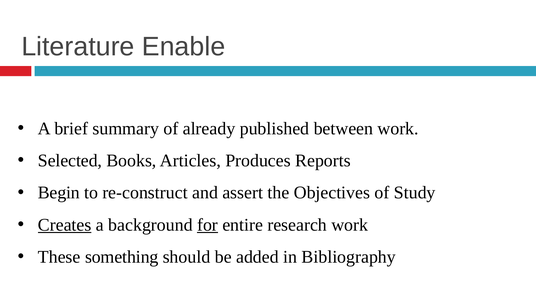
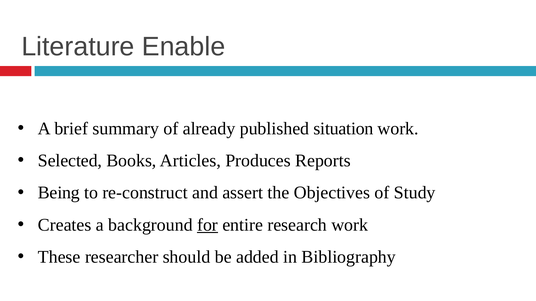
between: between -> situation
Begin: Begin -> Being
Creates underline: present -> none
something: something -> researcher
